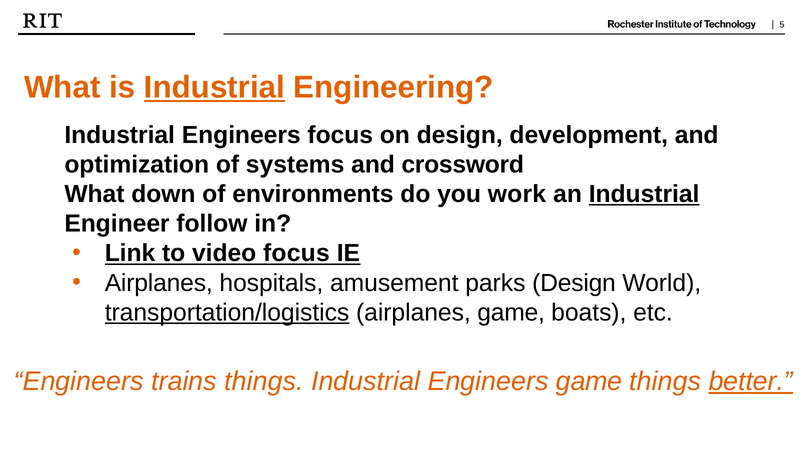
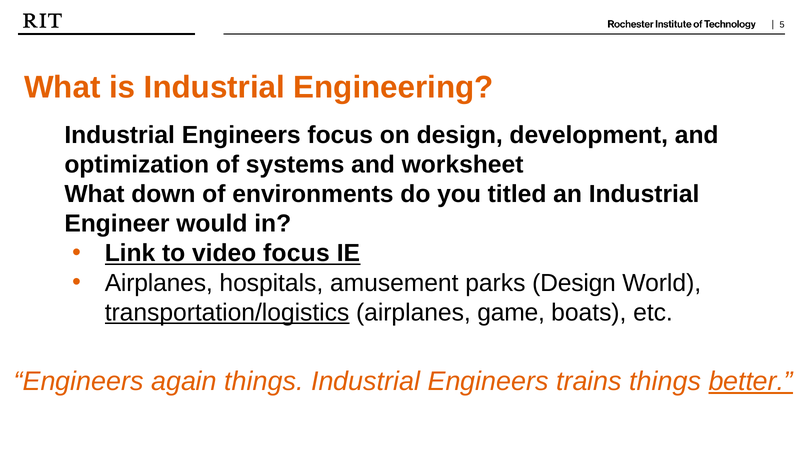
Industrial at (214, 87) underline: present -> none
crossword: crossword -> worksheet
work: work -> titled
Industrial at (644, 194) underline: present -> none
follow: follow -> would
trains: trains -> again
Engineers game: game -> trains
